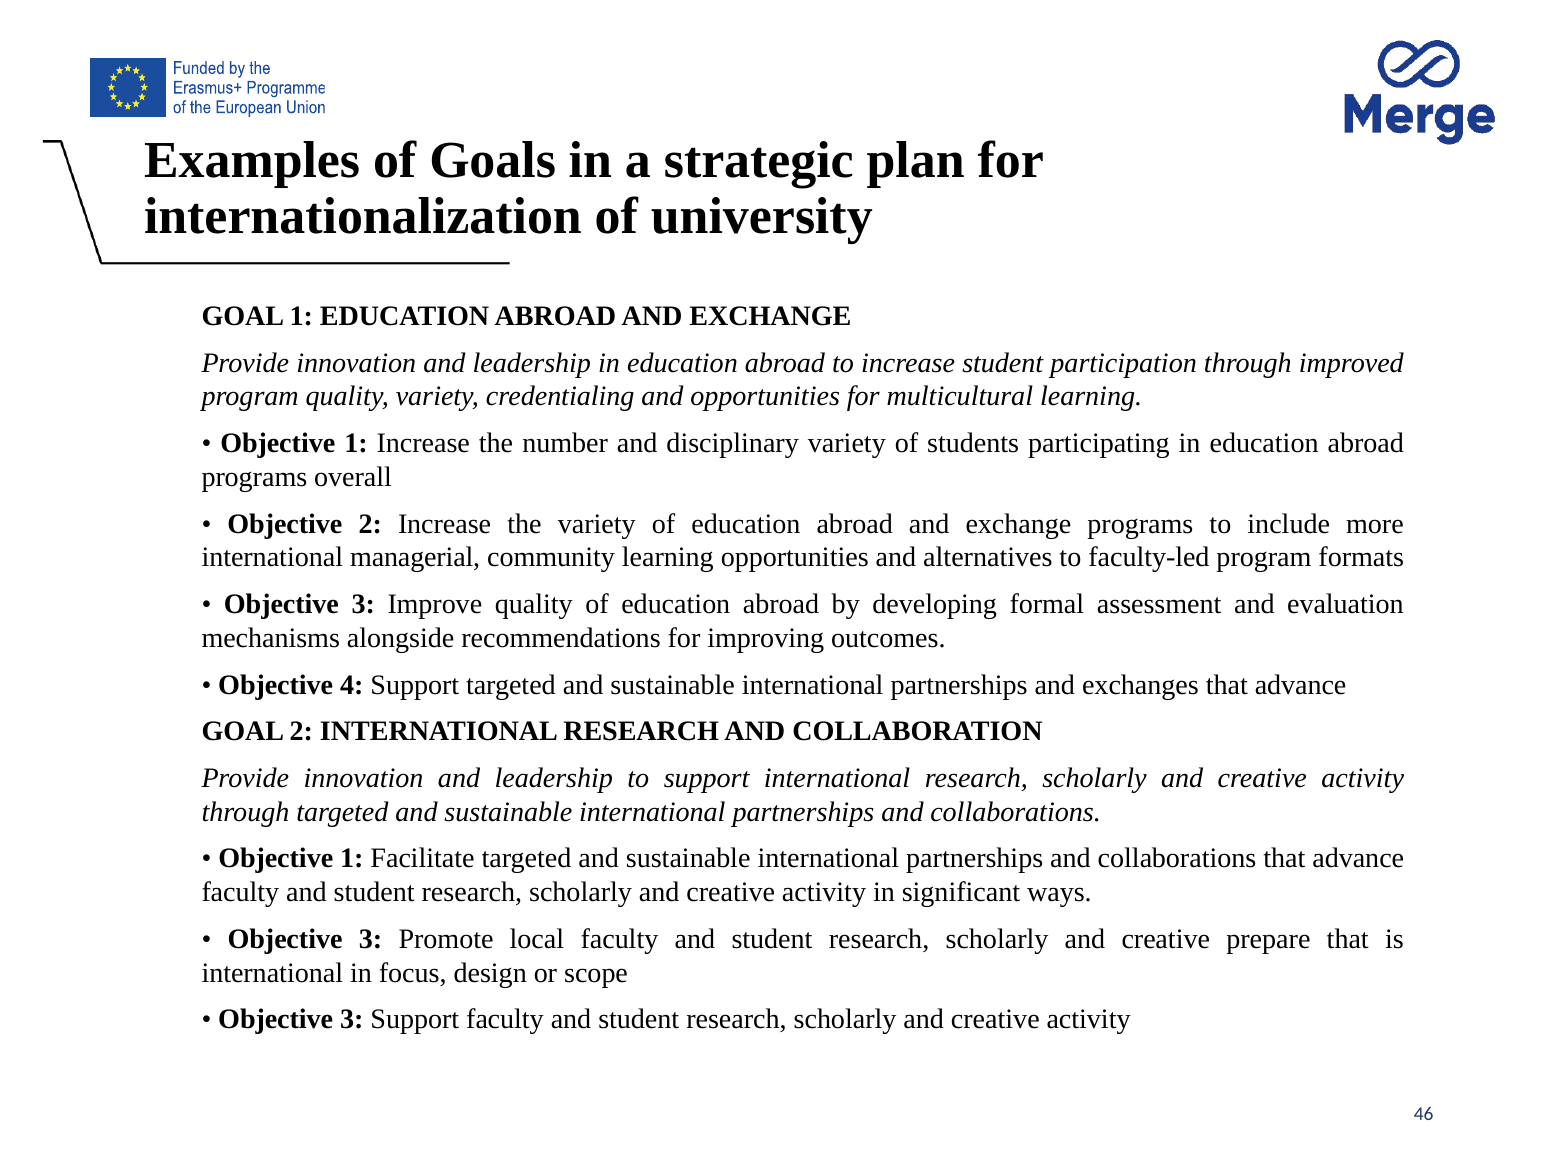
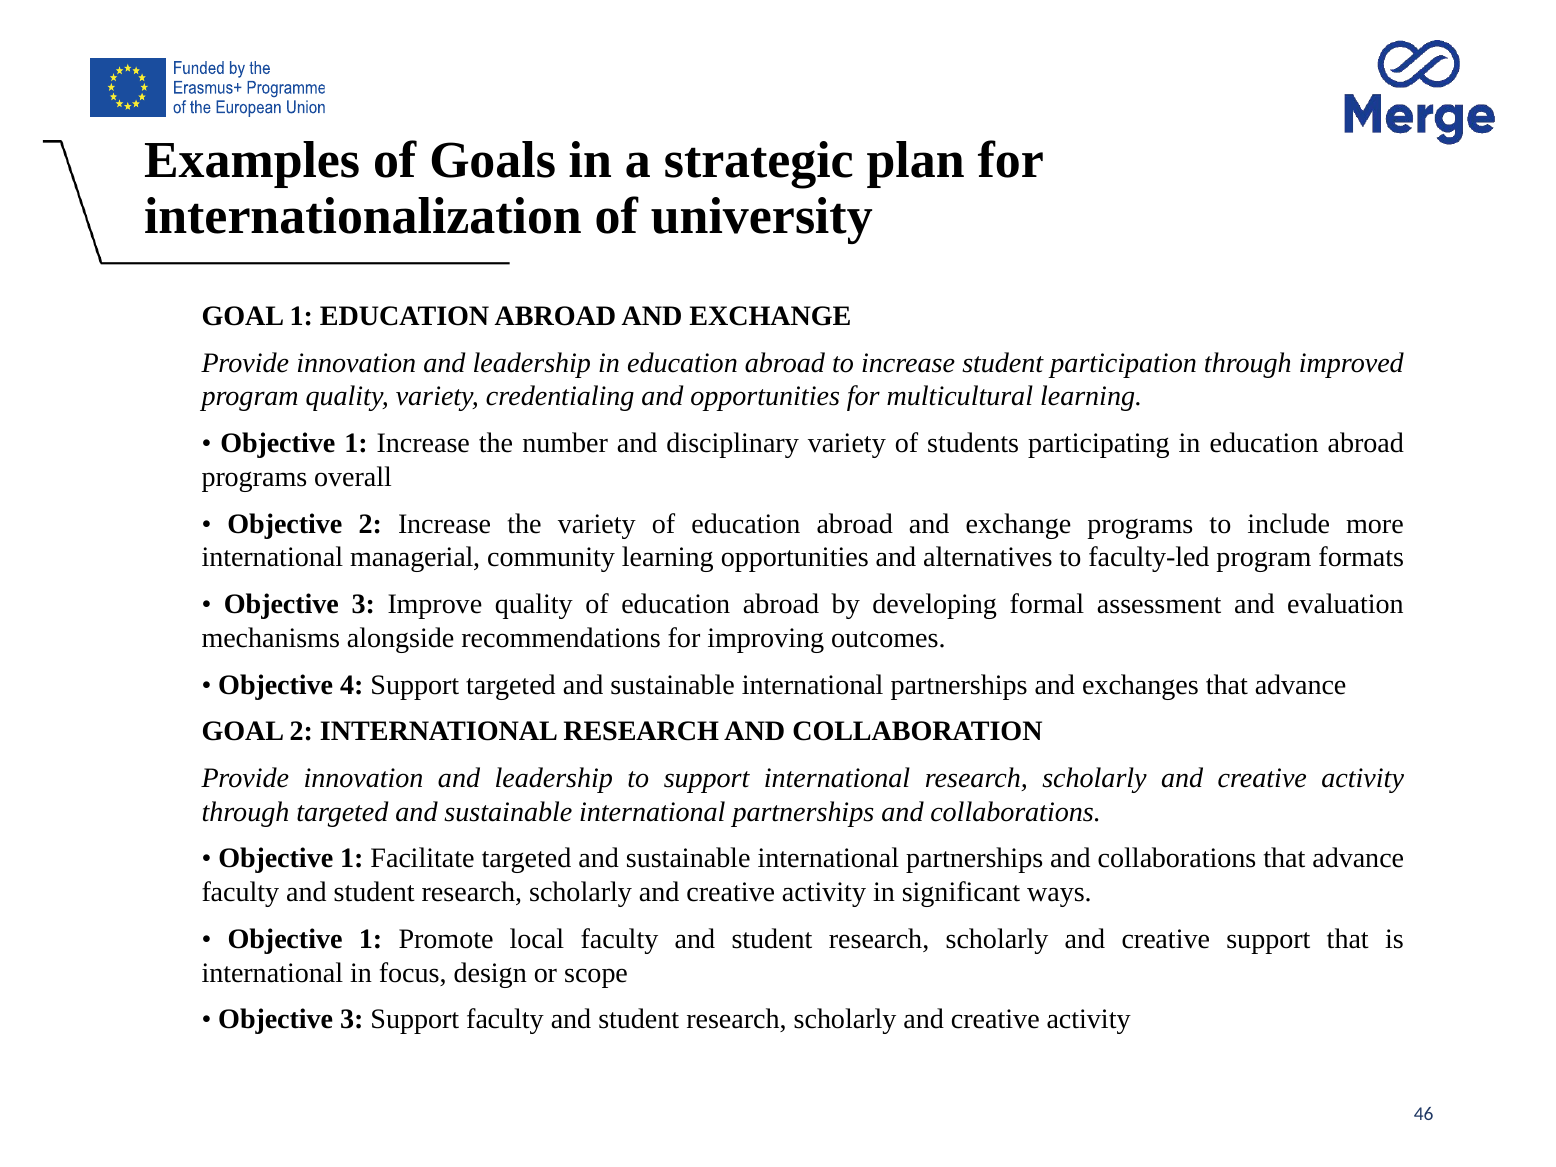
3 at (371, 939): 3 -> 1
creative prepare: prepare -> support
